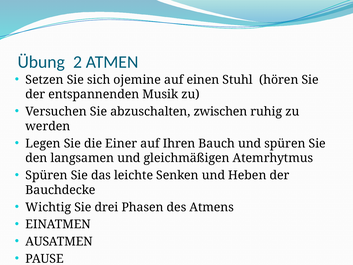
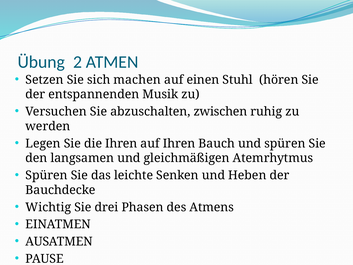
ojemine: ojemine -> machen
die Einer: Einer -> Ihren
